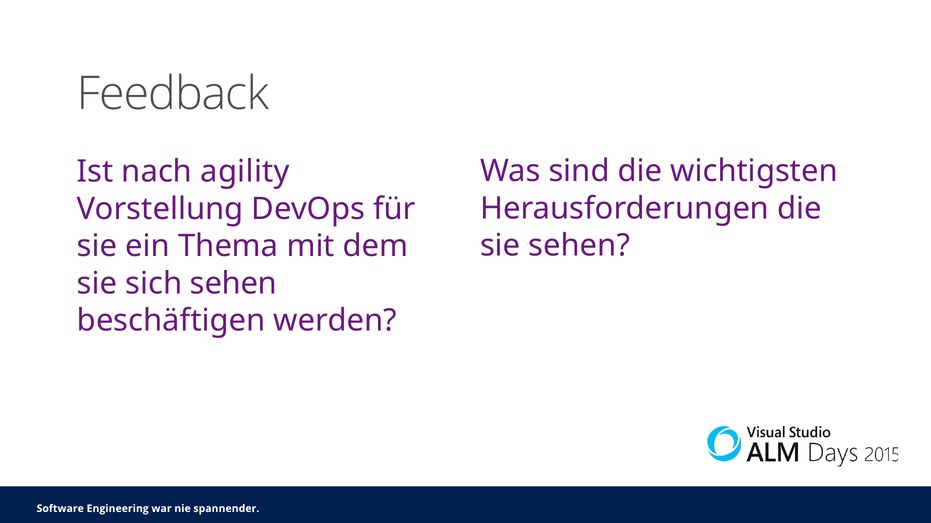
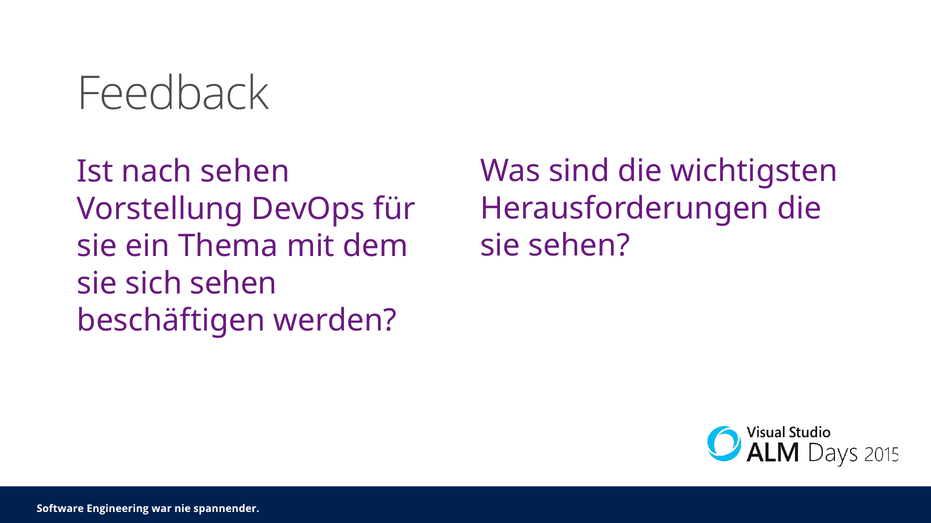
nach agility: agility -> sehen
